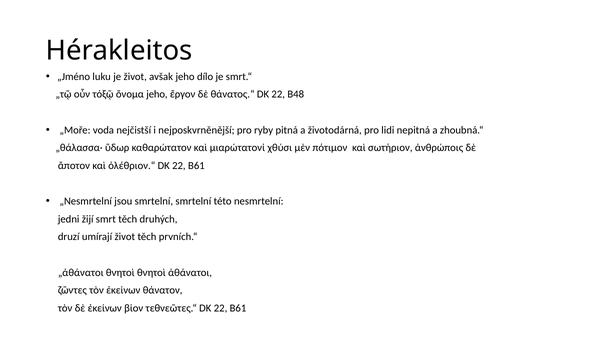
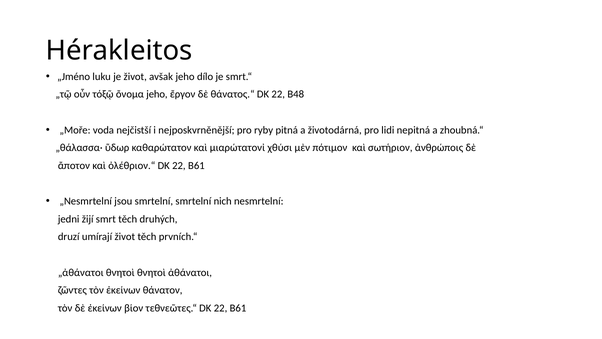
této: této -> nich
